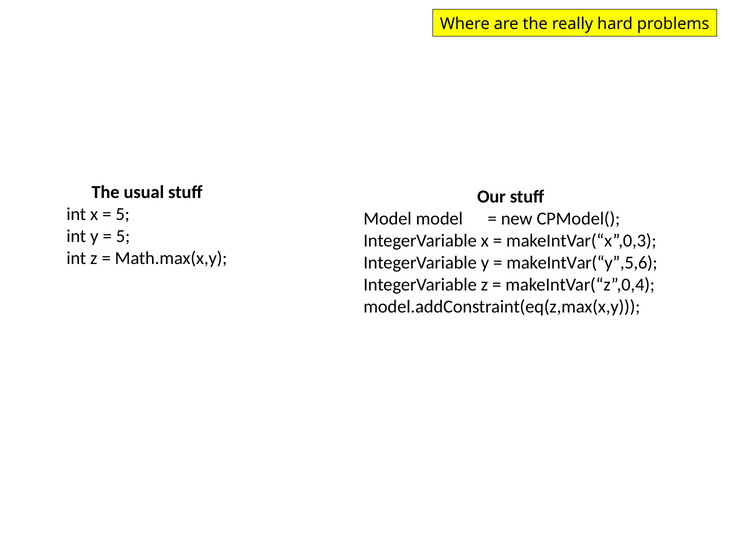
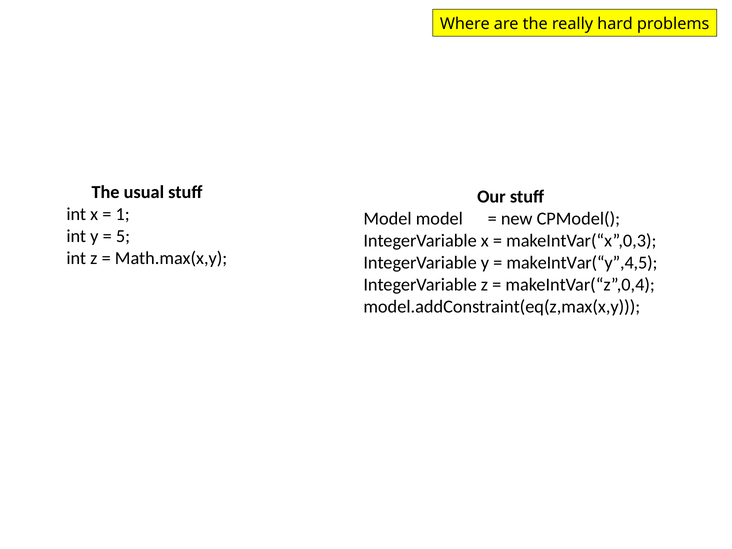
5 at (123, 214): 5 -> 1
makeIntVar(“y”,5,6: makeIntVar(“y”,5,6 -> makeIntVar(“y”,4,5
